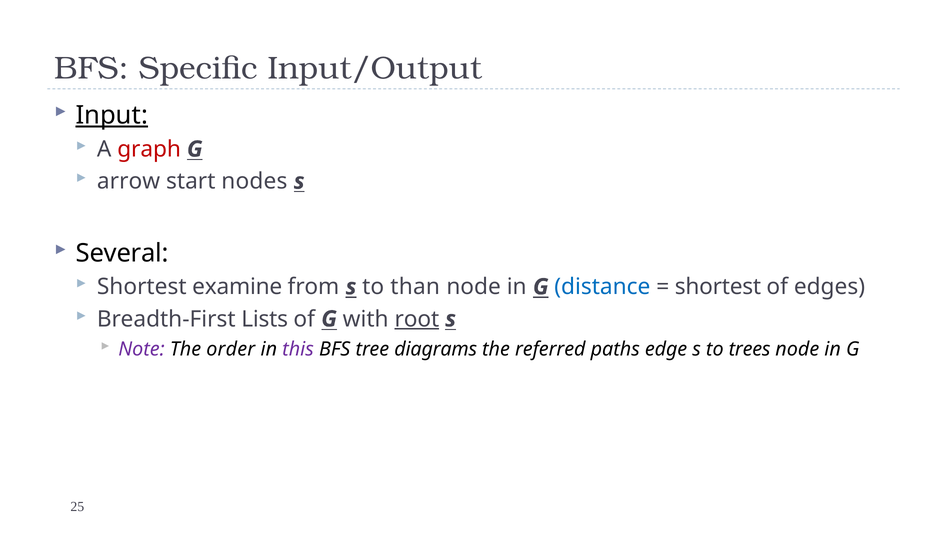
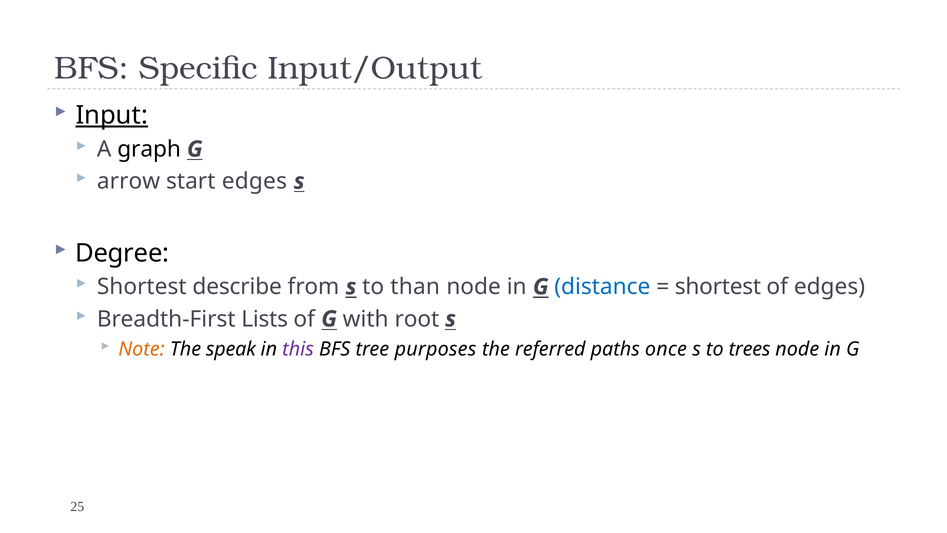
graph colour: red -> black
start nodes: nodes -> edges
Several: Several -> Degree
examine: examine -> describe
root underline: present -> none
Note colour: purple -> orange
order: order -> speak
diagrams: diagrams -> purposes
edge: edge -> once
